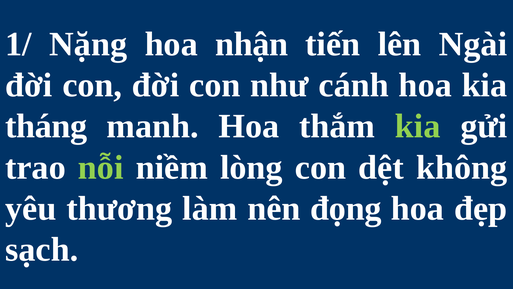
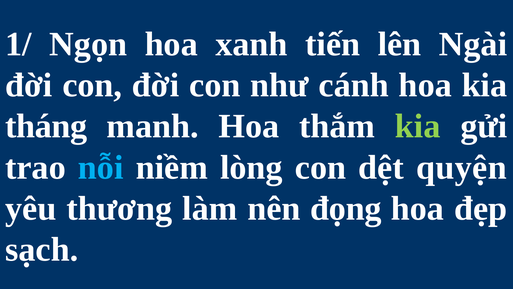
Nặng: Nặng -> Ngọn
nhận: nhận -> xanh
nỗi colour: light green -> light blue
không: không -> quyện
